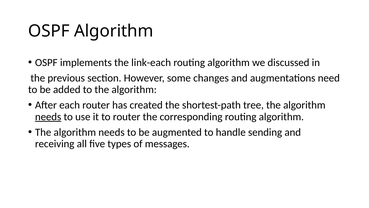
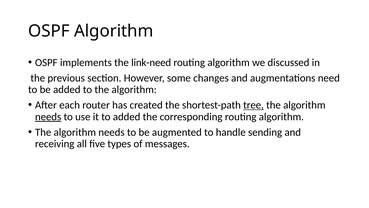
link-each: link-each -> link-need
tree underline: none -> present
to router: router -> added
